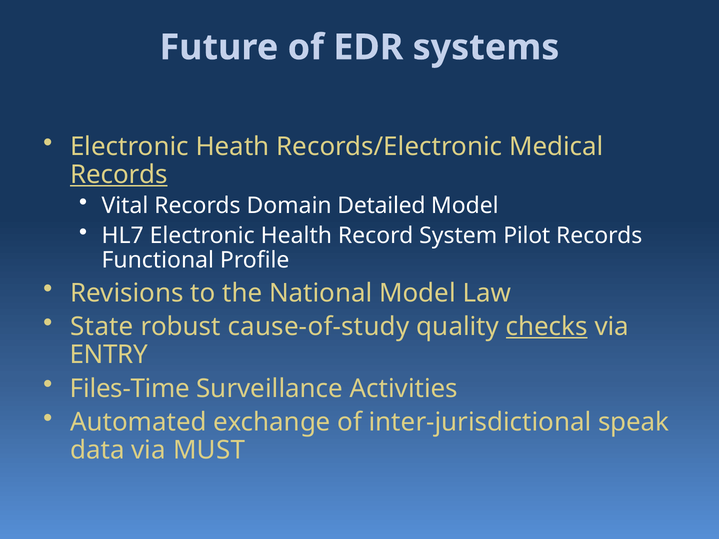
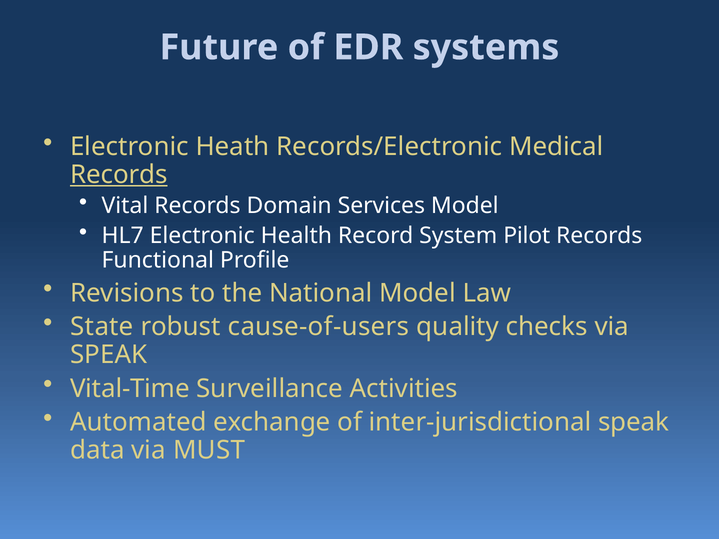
Detailed: Detailed -> Services
cause-of-study: cause-of-study -> cause-of-users
checks underline: present -> none
ENTRY at (109, 355): ENTRY -> SPEAK
Files-Time: Files-Time -> Vital-Time
